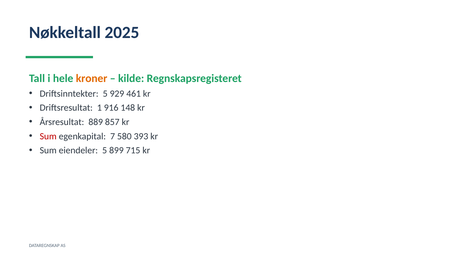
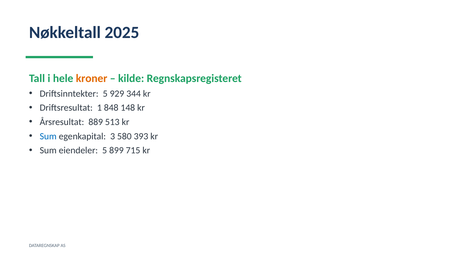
461: 461 -> 344
916: 916 -> 848
857: 857 -> 513
Sum at (48, 137) colour: red -> blue
7: 7 -> 3
